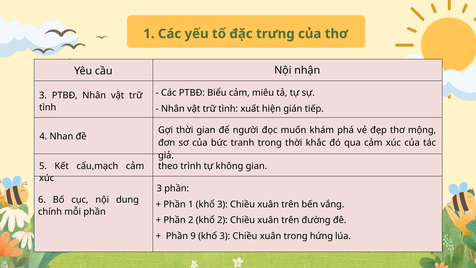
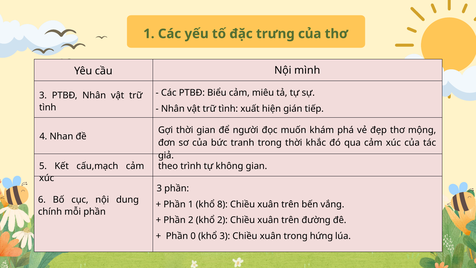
nhận: nhận -> mình
1 khổ 3: 3 -> 8
9: 9 -> 0
